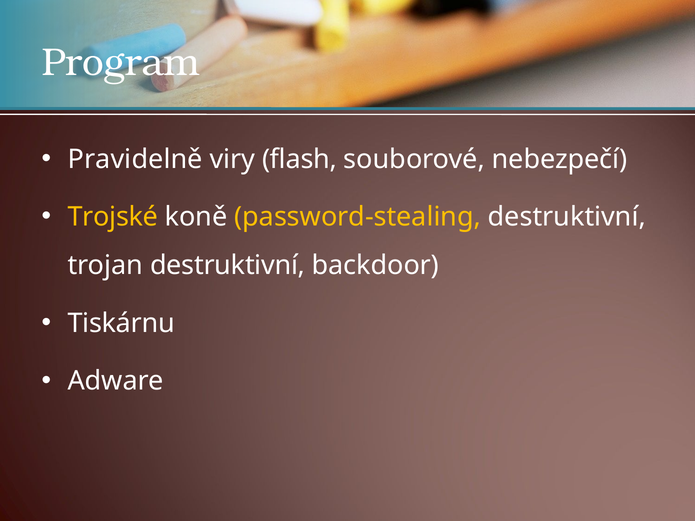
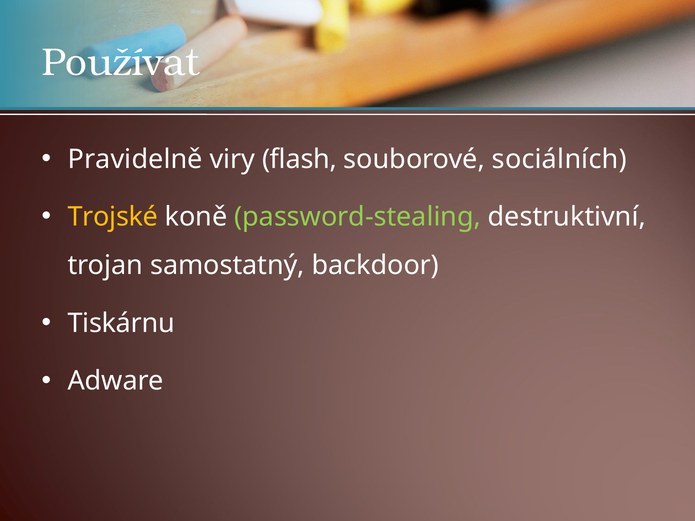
Program: Program -> Používat
nebezpečí: nebezpečí -> sociálních
password-stealing colour: yellow -> light green
trojan destruktivní: destruktivní -> samostatný
